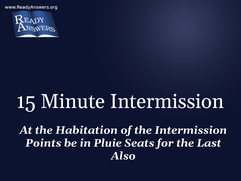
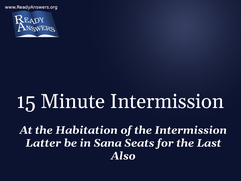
Points: Points -> Latter
Pluie: Pluie -> Sana
